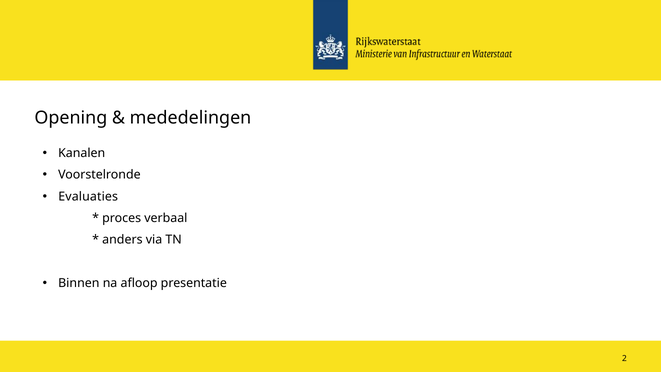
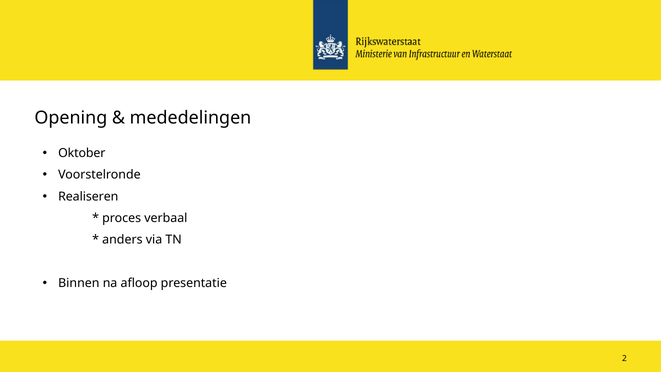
Kanalen: Kanalen -> Oktober
Evaluaties: Evaluaties -> Realiseren
